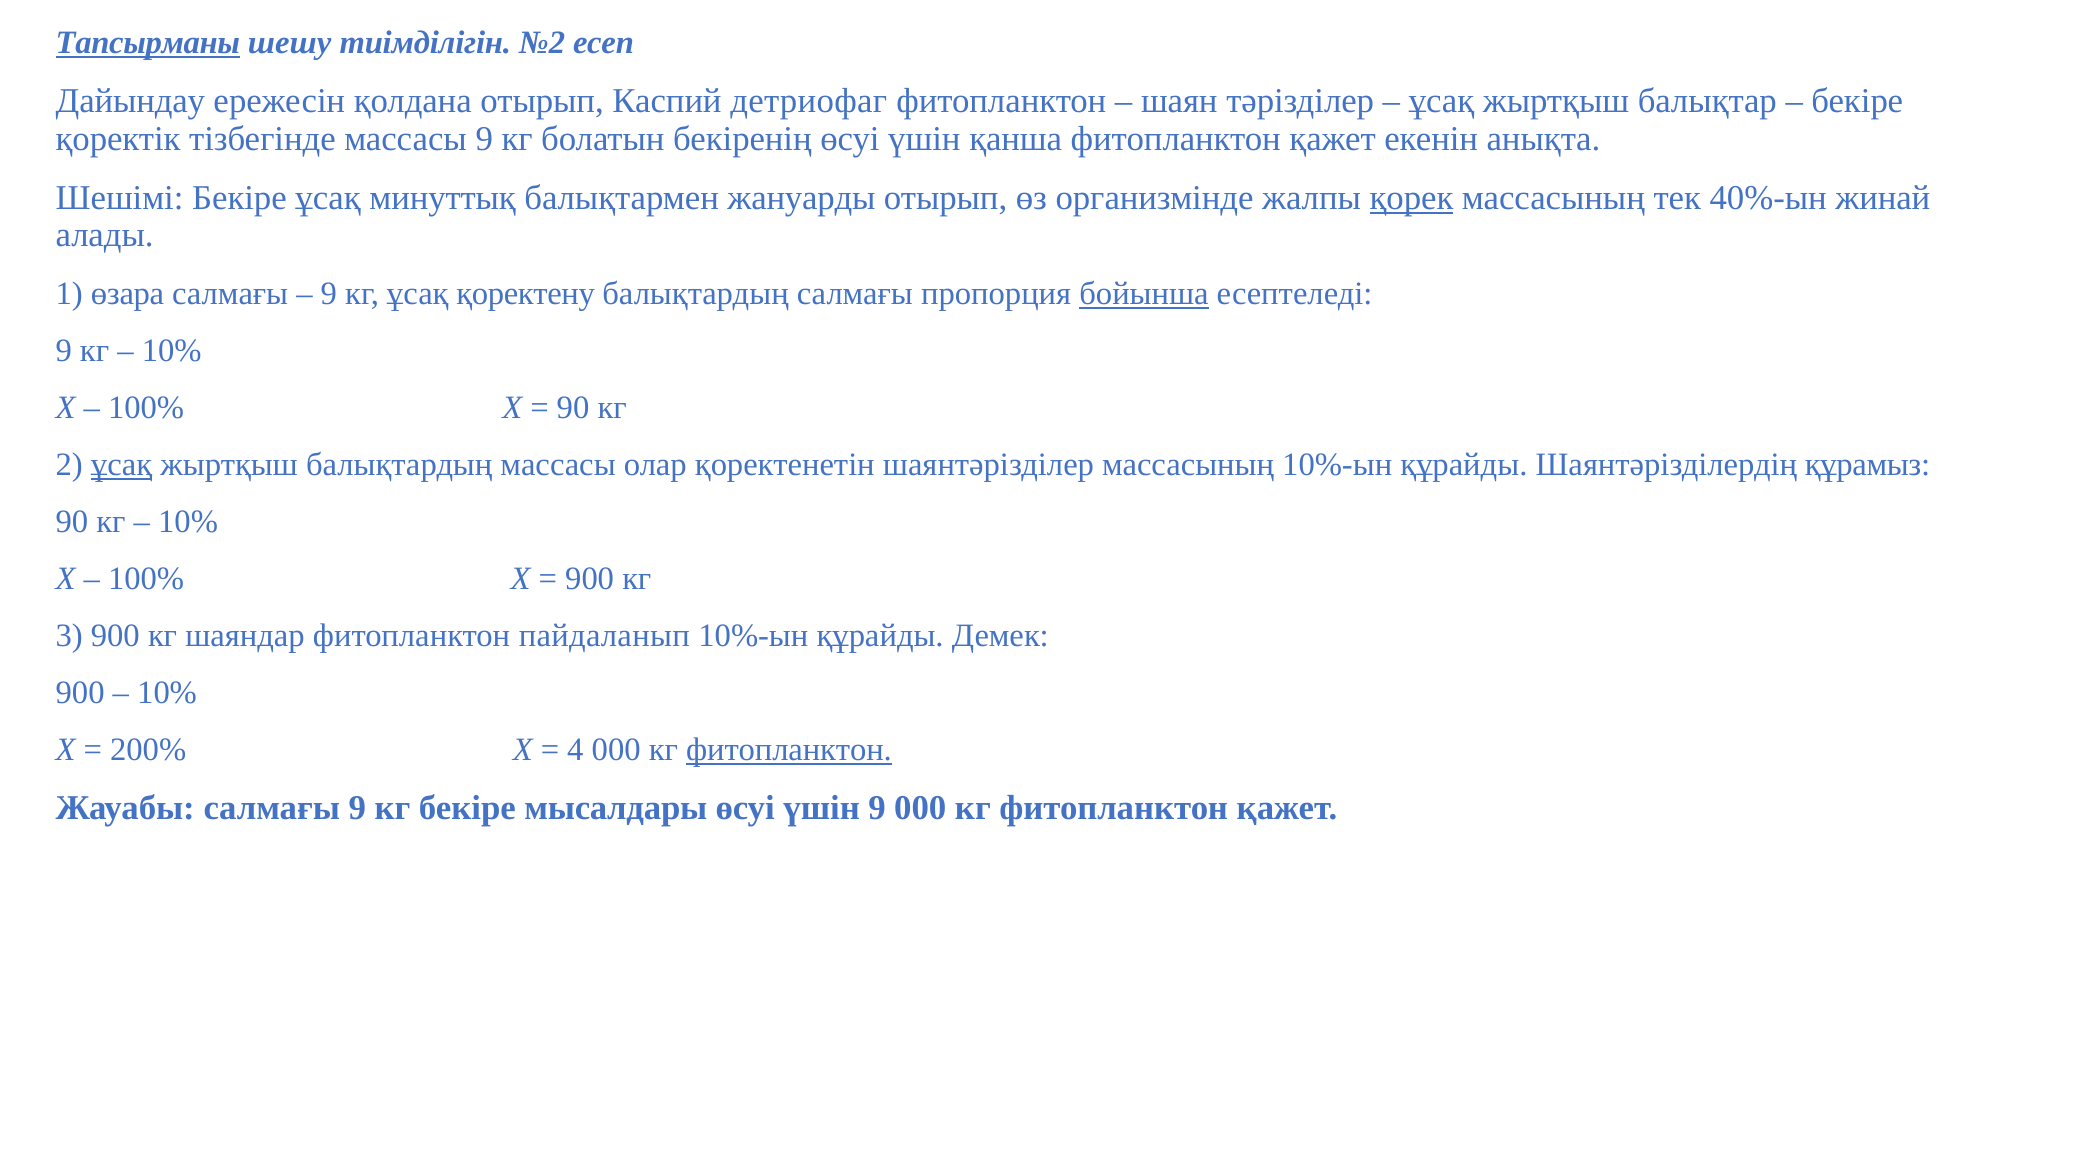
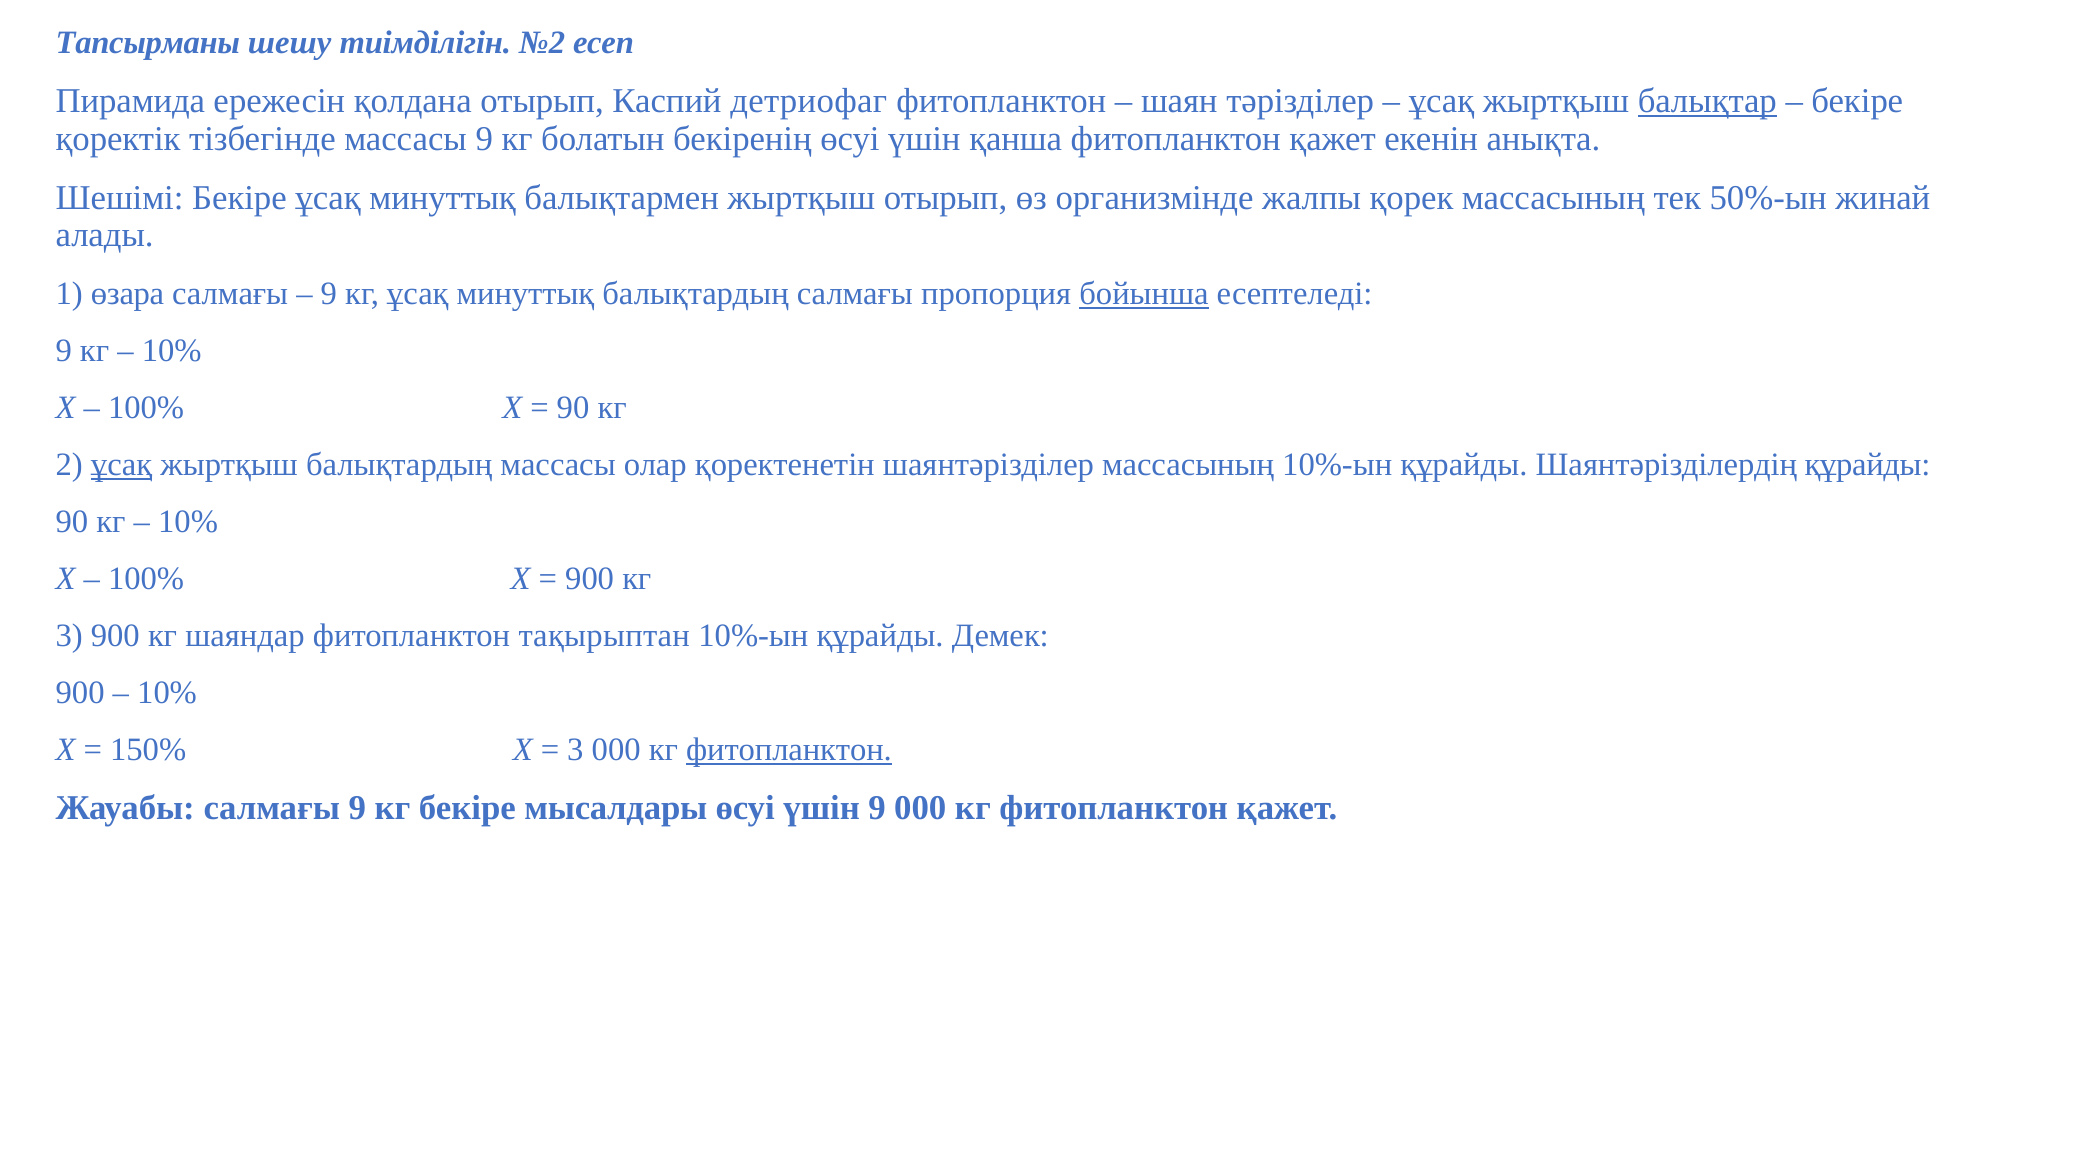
Тапсырманы underline: present -> none
Дайындау: Дайындау -> Пирамида
балықтар underline: none -> present
балықтармен жануарды: жануарды -> жыртқыш
қорек underline: present -> none
40%-ын: 40%-ын -> 50%-ын
кг ұсақ қоректену: қоректену -> минуттық
Шаянтәрізділердің құрамыз: құрамыз -> құрайды
пайдаланып: пайдаланып -> тақырыптан
200%: 200% -> 150%
4 at (575, 750): 4 -> 3
